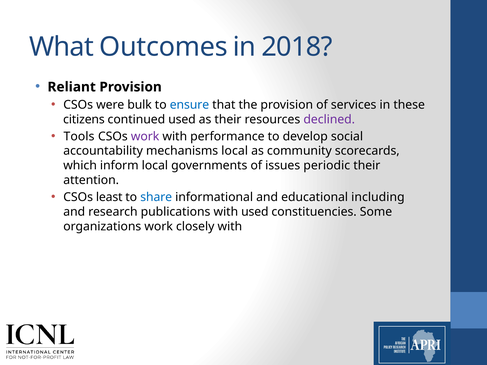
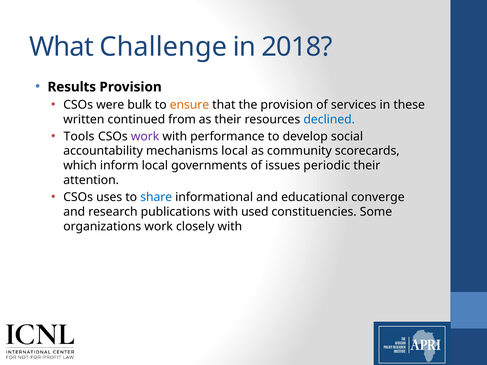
Outcomes: Outcomes -> Challenge
Reliant: Reliant -> Results
ensure colour: blue -> orange
citizens: citizens -> written
continued used: used -> from
declined colour: purple -> blue
least: least -> uses
including: including -> converge
